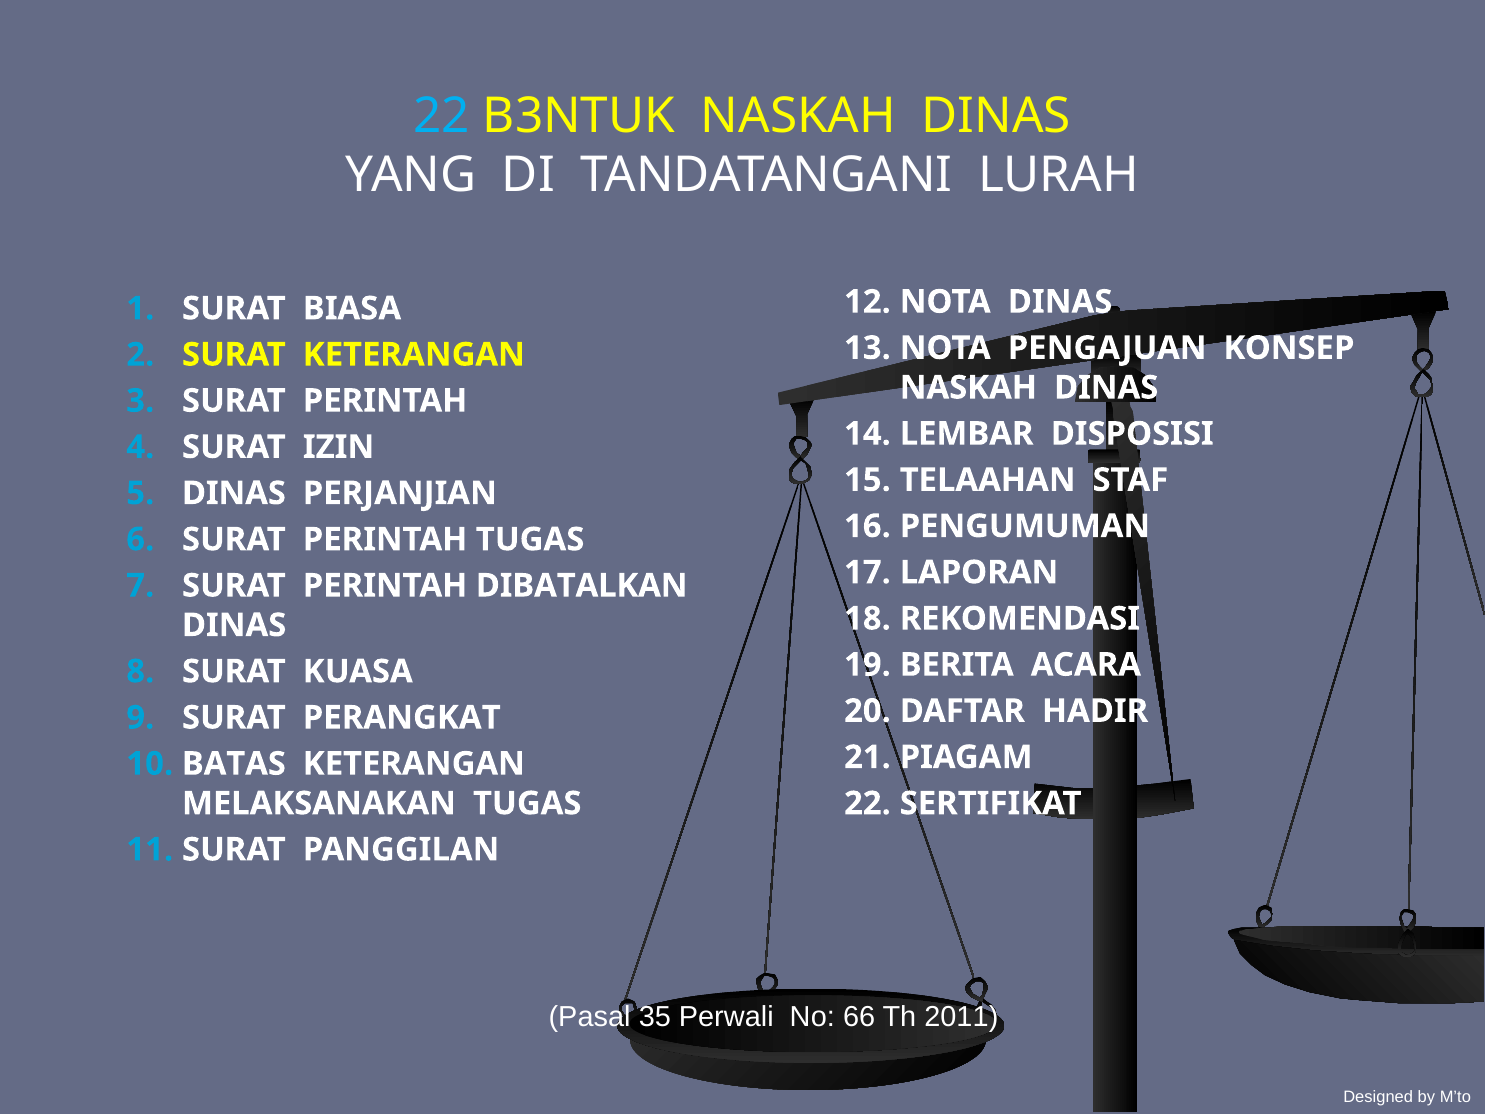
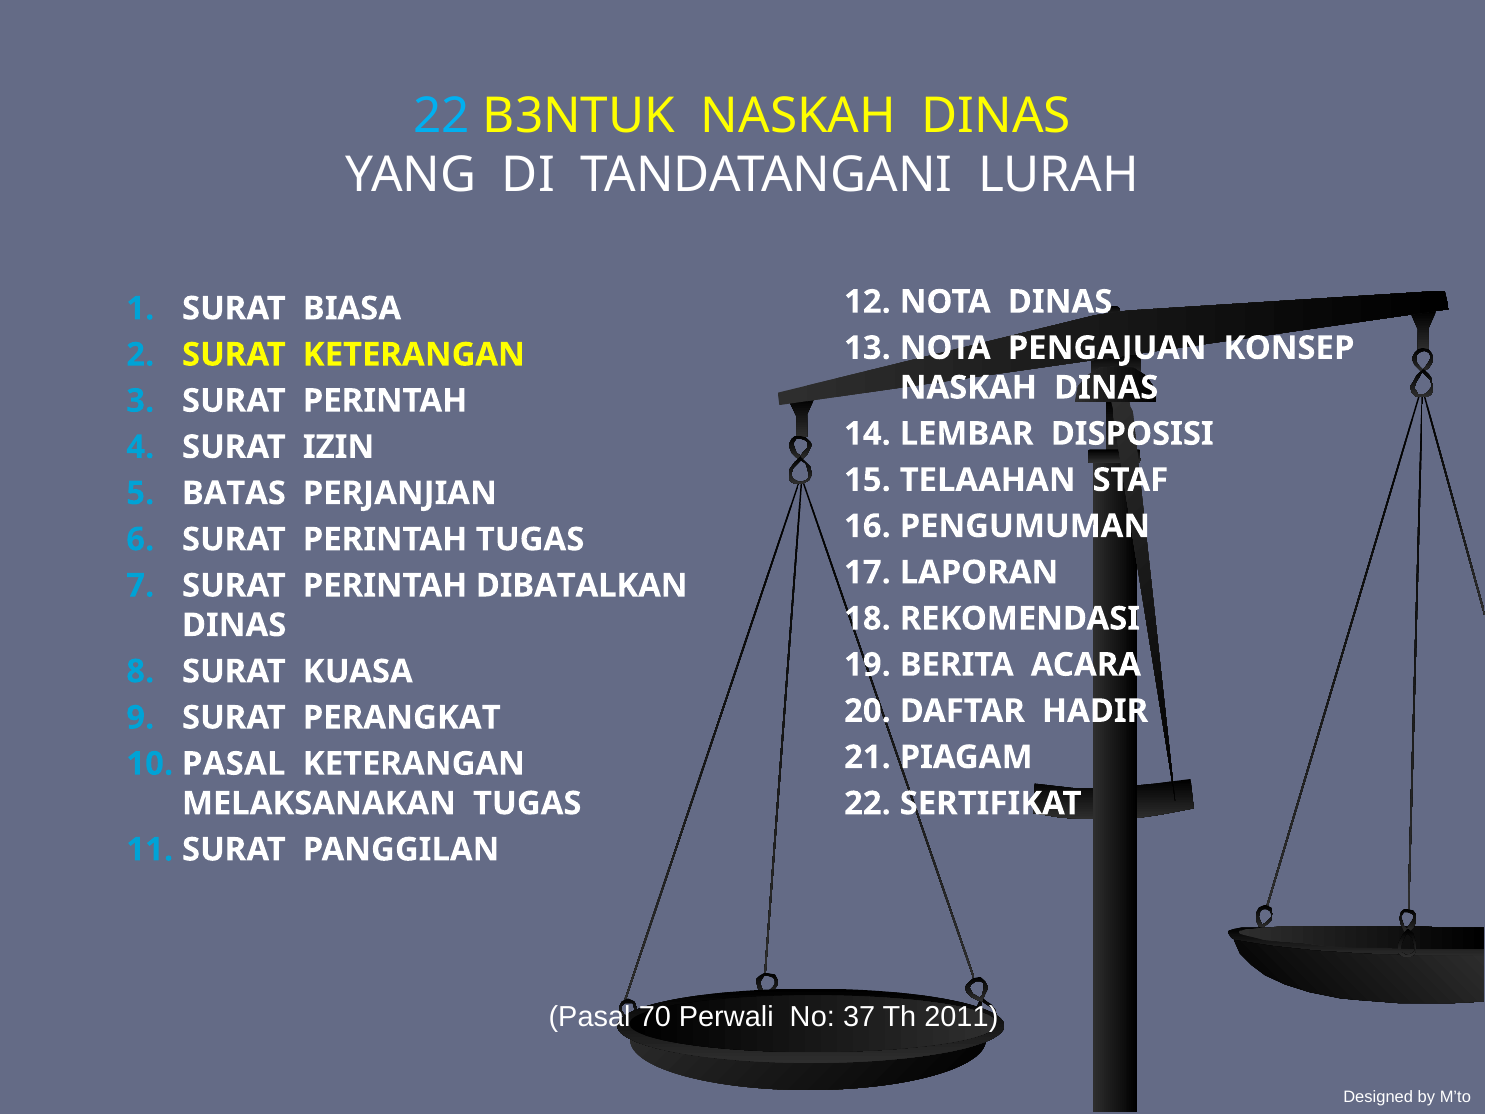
DINAS at (234, 493): DINAS -> BATAS
BATAS at (234, 764): BATAS -> PASAL
35: 35 -> 70
66: 66 -> 37
